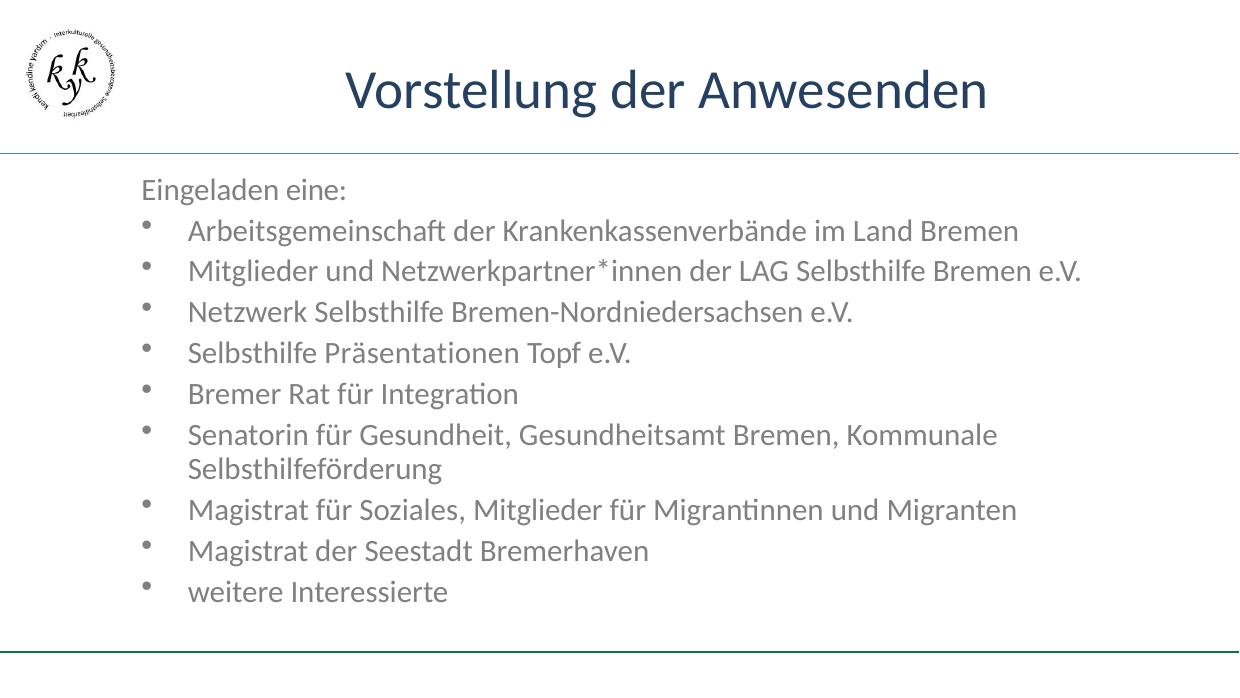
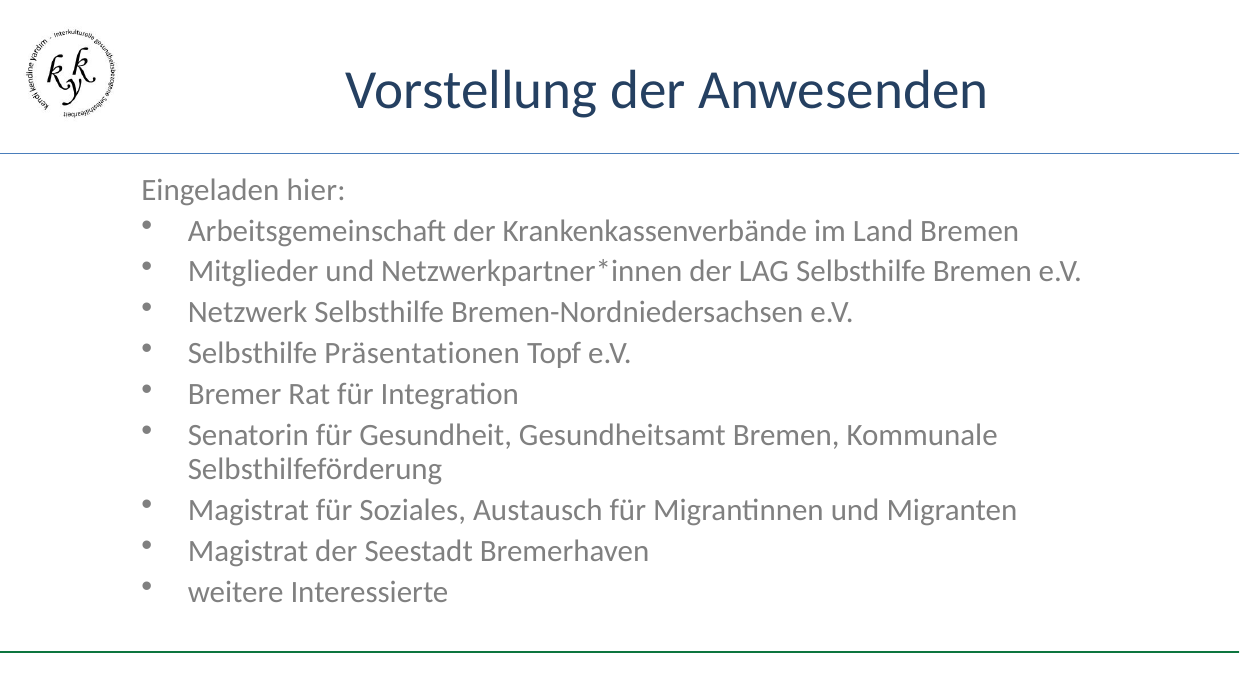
eine: eine -> hier
Soziales Mitglieder: Mitglieder -> Austausch
